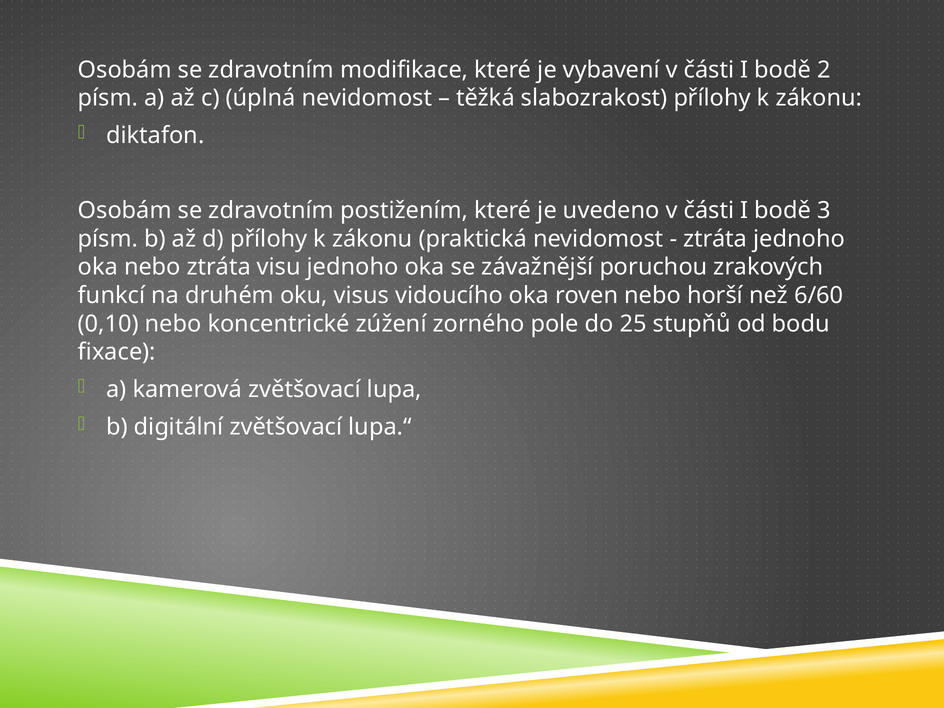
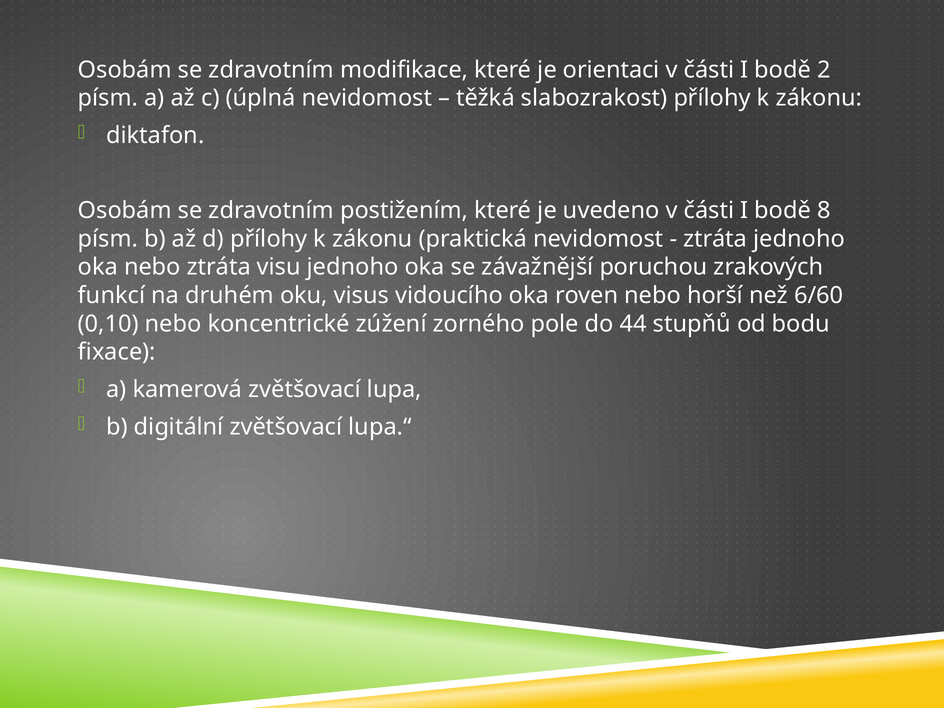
vybavení: vybavení -> orientaci
3: 3 -> 8
25: 25 -> 44
